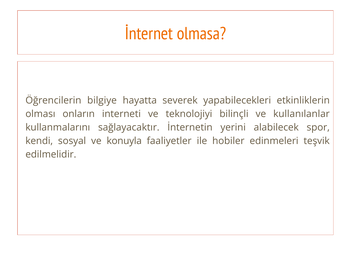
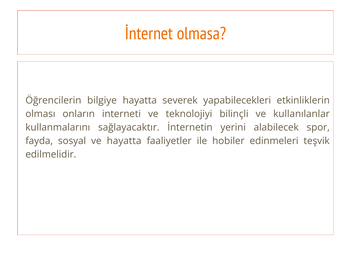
kendi: kendi -> fayda
ve konuyla: konuyla -> hayatta
